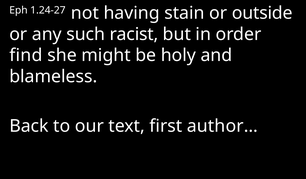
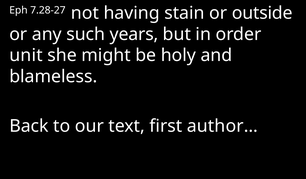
1.24-27: 1.24-27 -> 7.28-27
racist: racist -> years
find: find -> unit
